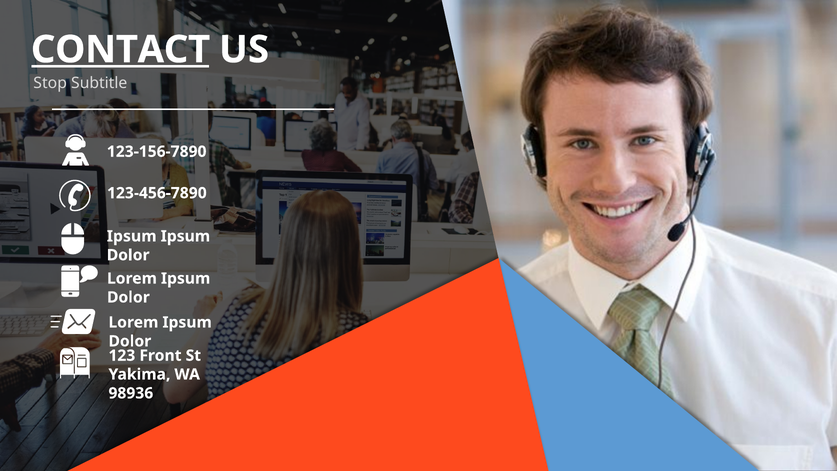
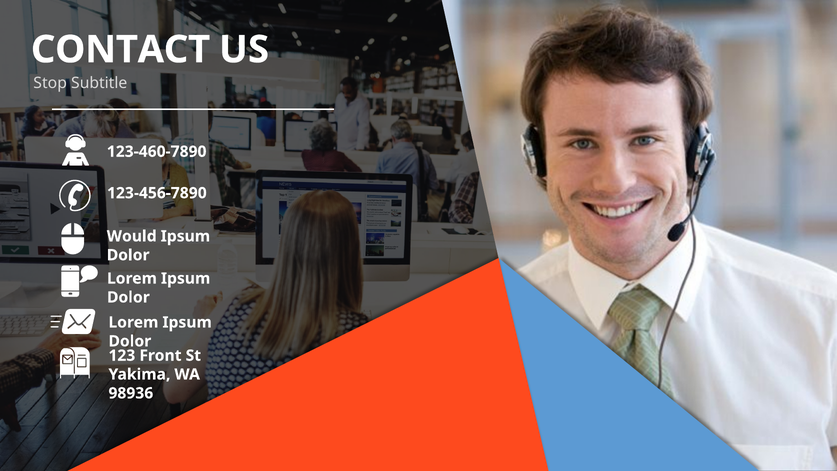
CONTACT underline: present -> none
123-156-7890: 123-156-7890 -> 123-460-7890
Ipsum at (132, 236): Ipsum -> Would
